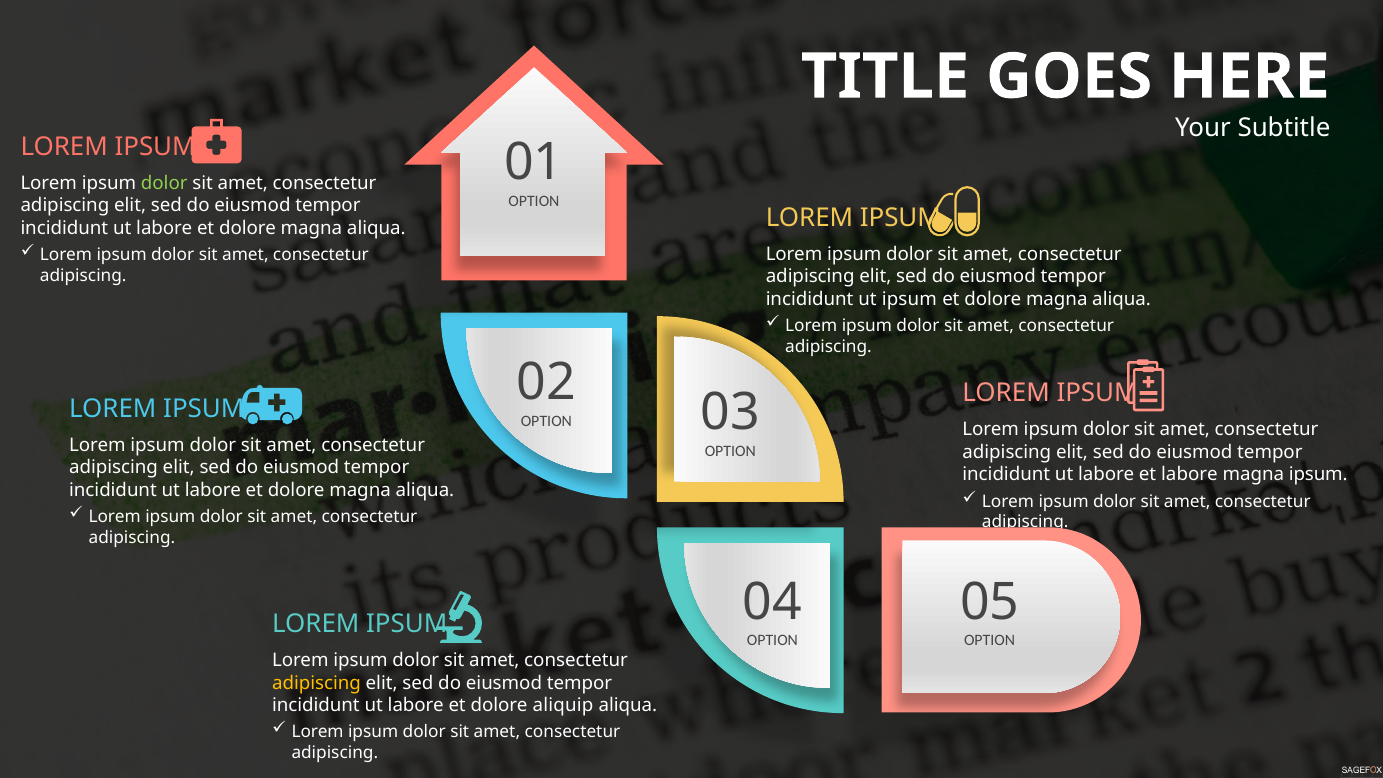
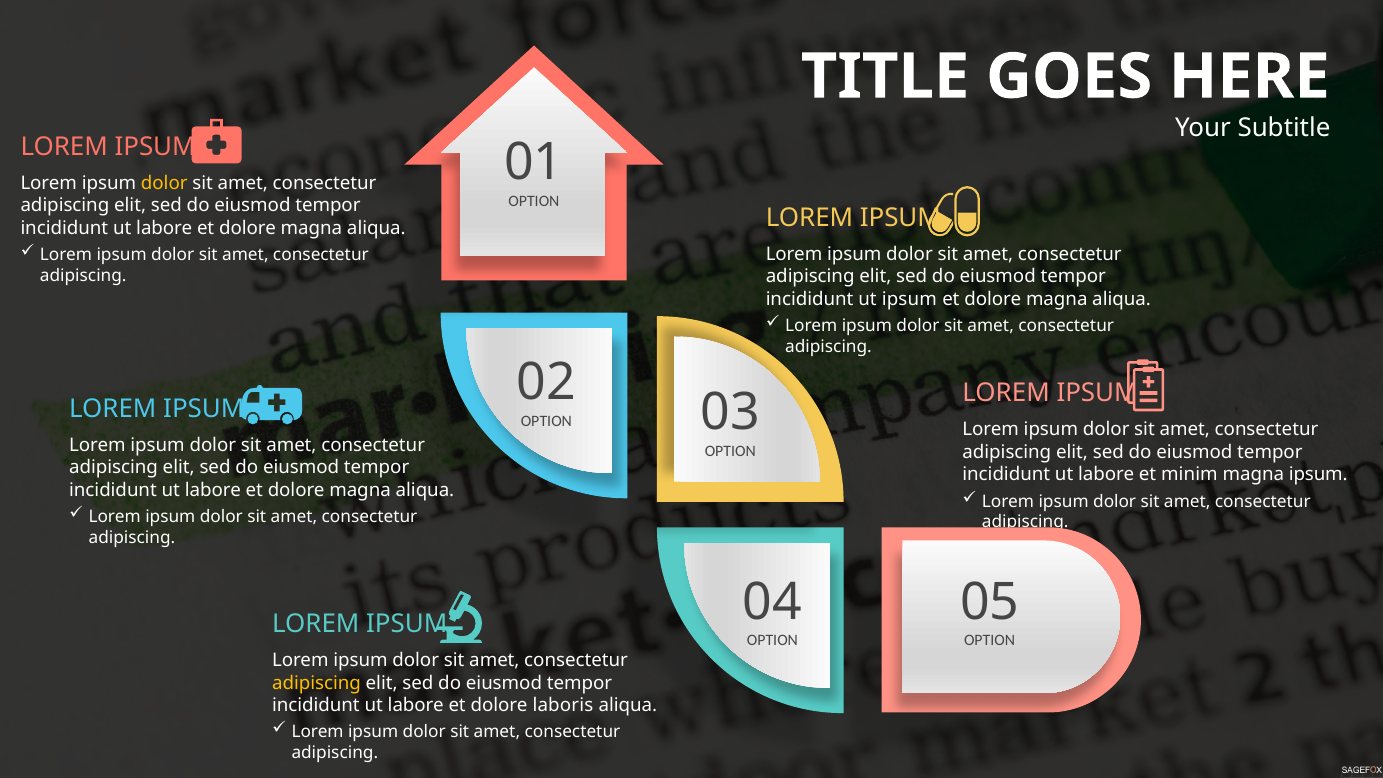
dolor at (164, 183) colour: light green -> yellow
et labore: labore -> minim
aliquip: aliquip -> laboris
